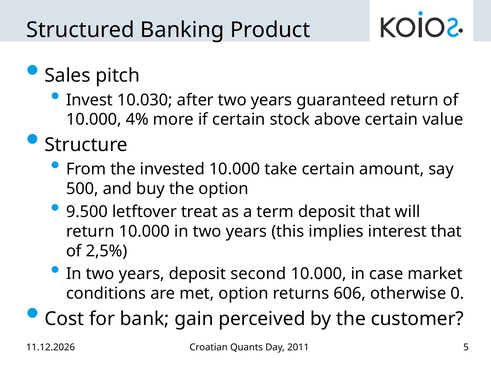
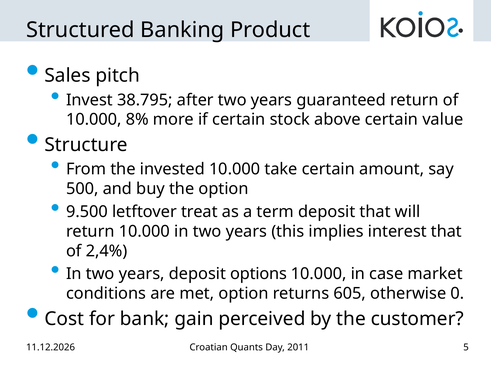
10.030: 10.030 -> 38.795
4%: 4% -> 8%
2,5%: 2,5% -> 2,4%
second: second -> options
606: 606 -> 605
